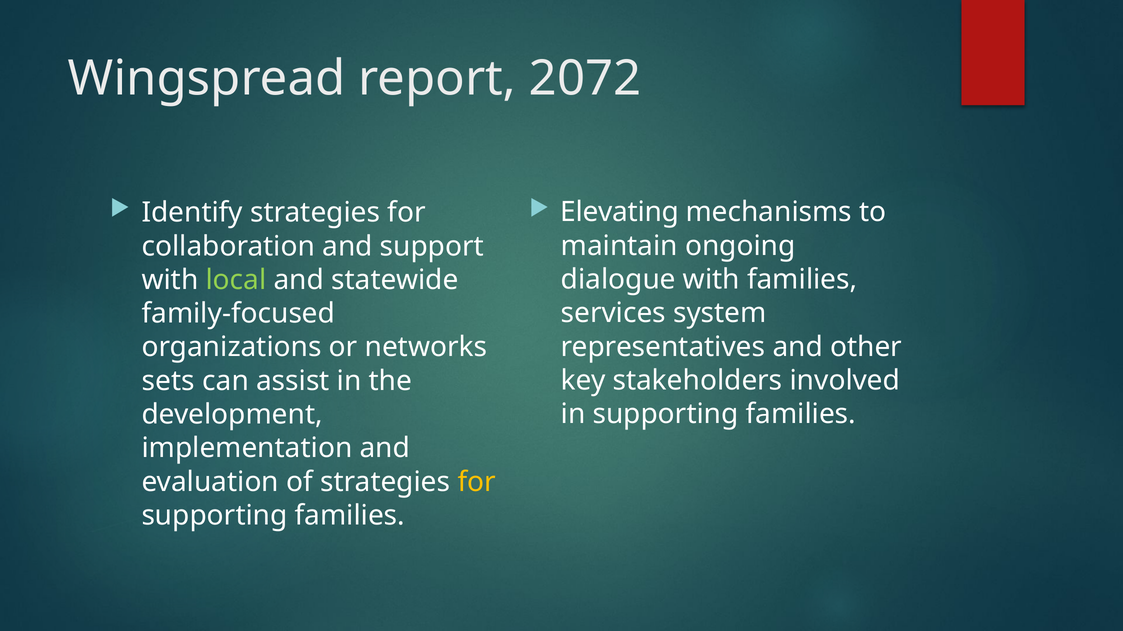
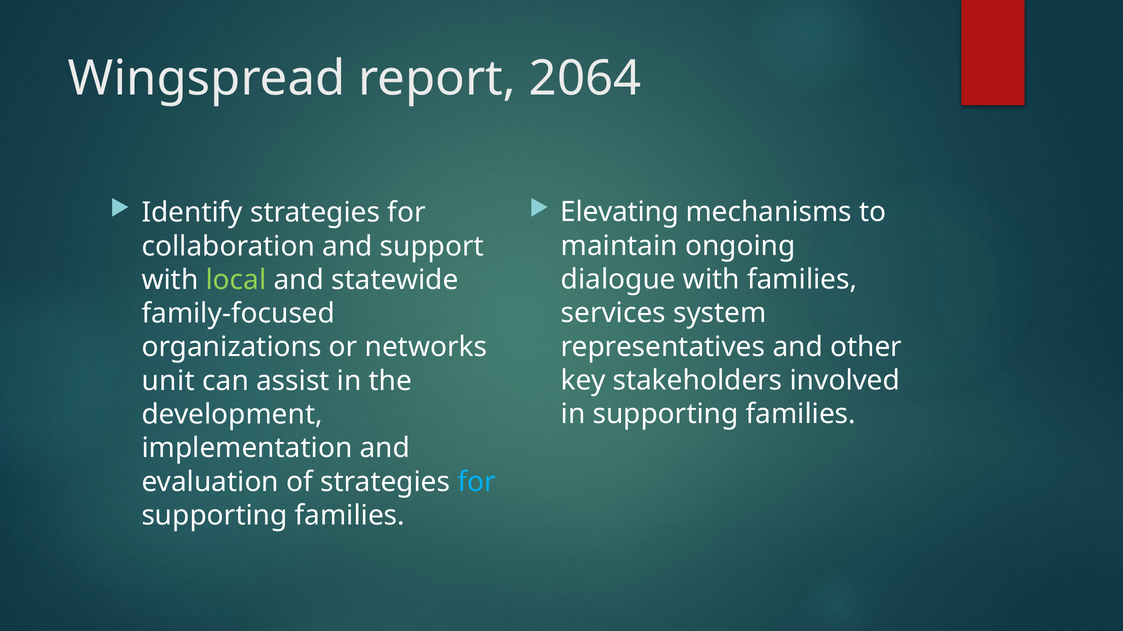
2072: 2072 -> 2064
sets: sets -> unit
for at (477, 482) colour: yellow -> light blue
